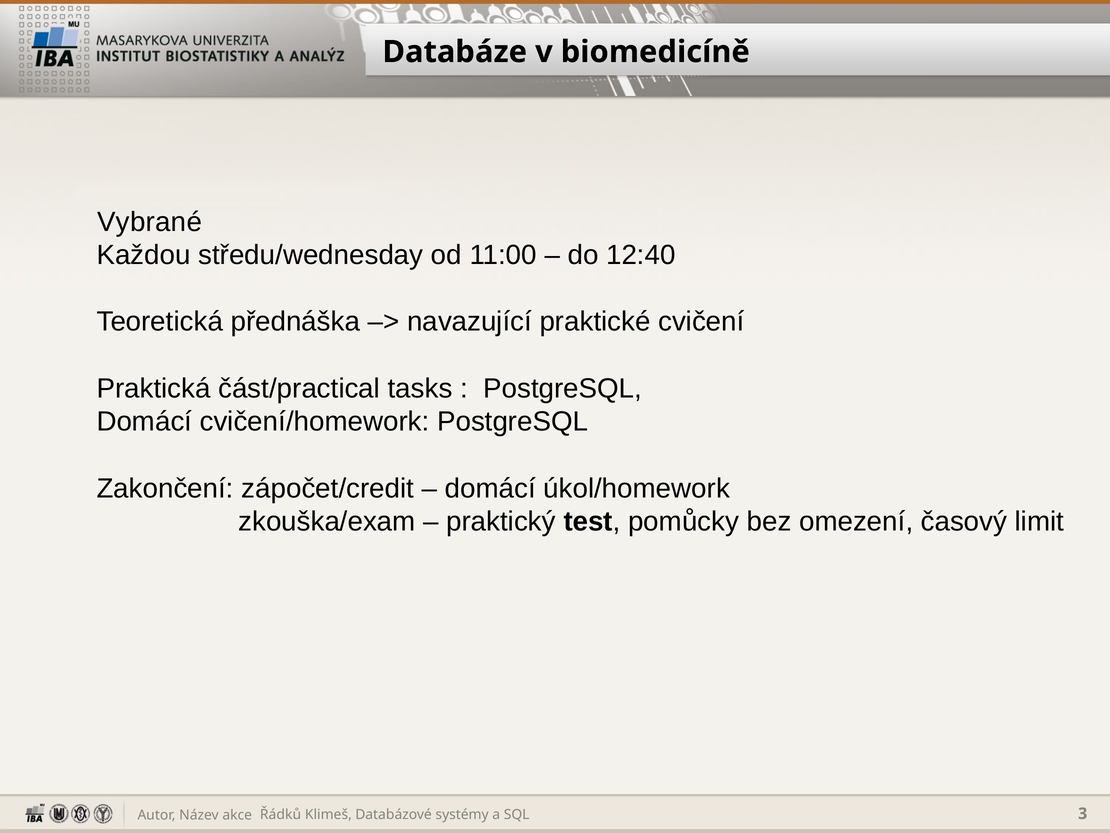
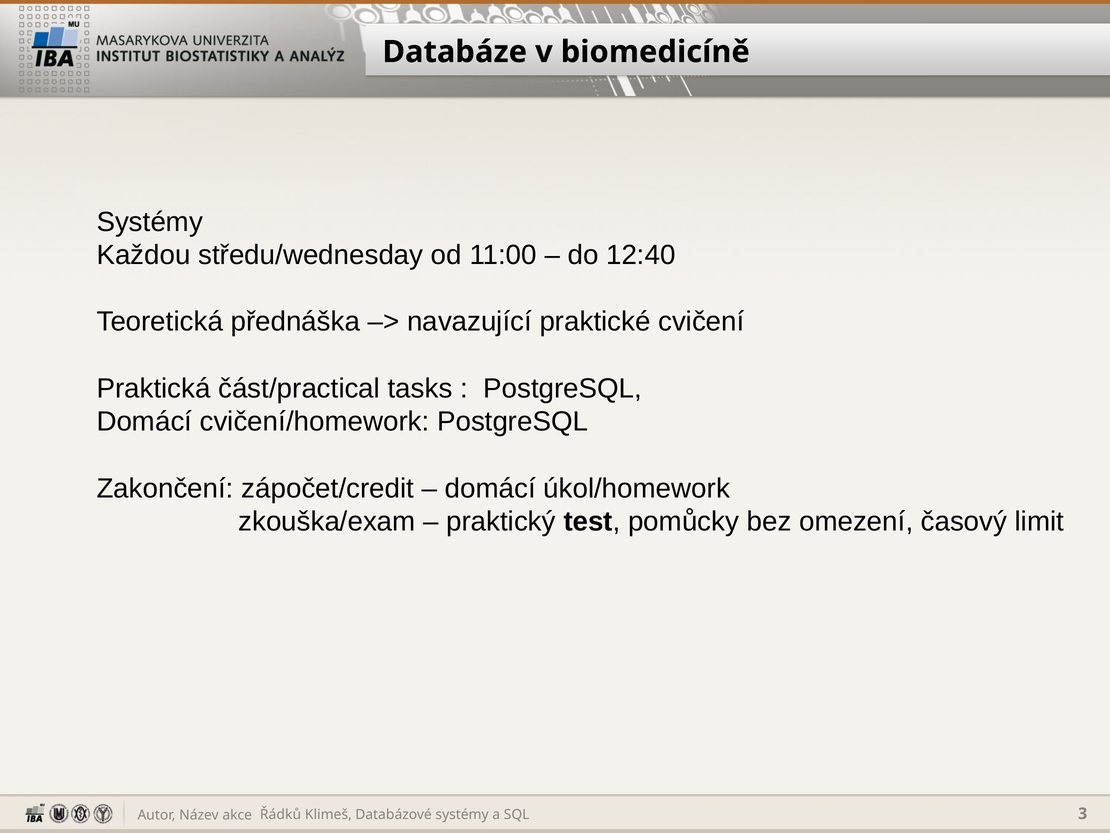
Vybrané at (150, 222): Vybrané -> Systémy
